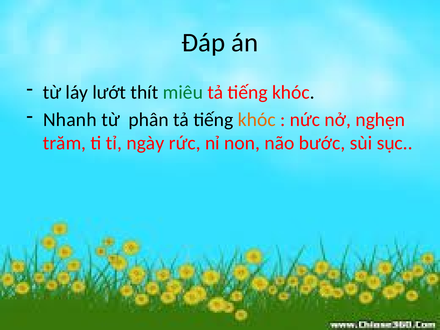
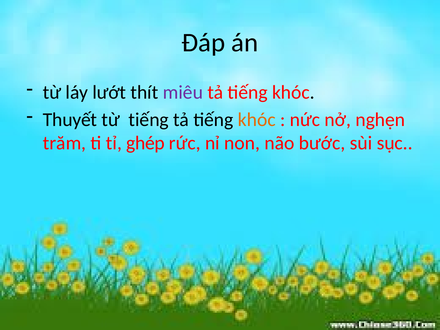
miêu colour: green -> purple
Nhanh: Nhanh -> Thuyết
từ phân: phân -> tiếng
ngày: ngày -> ghép
